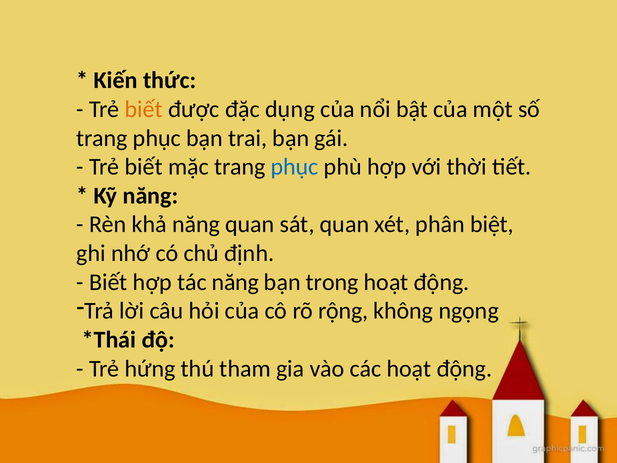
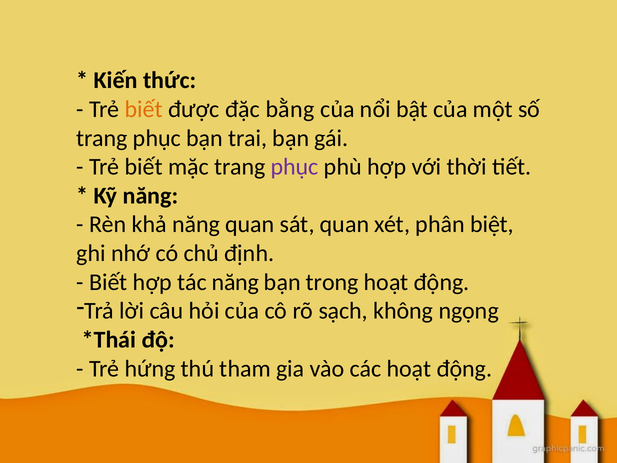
dụng: dụng -> bằng
phục at (295, 167) colour: blue -> purple
rộng: rộng -> sạch
